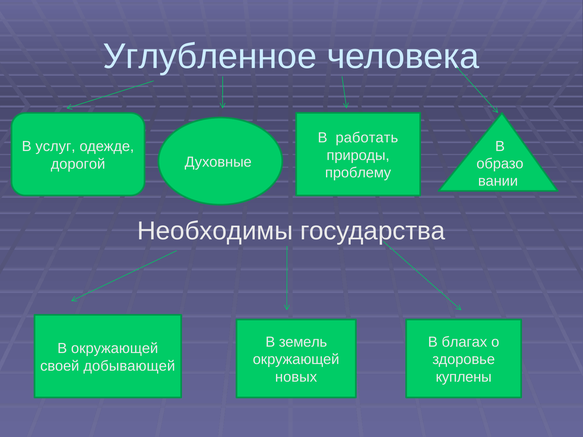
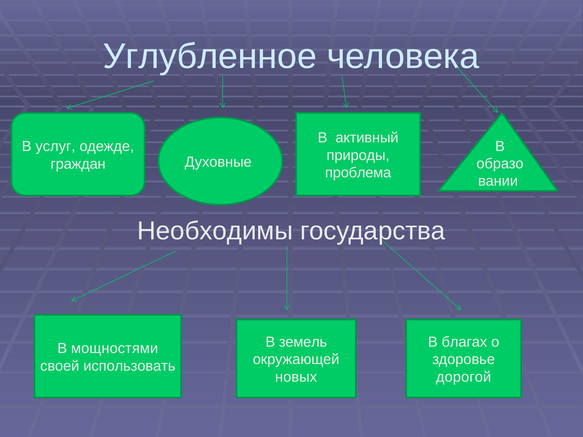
работать: работать -> активный
дорогой: дорогой -> граждан
проблему: проблему -> проблема
В окружающей: окружающей -> мощностями
добывающей: добывающей -> использовать
куплены: куплены -> дорогой
